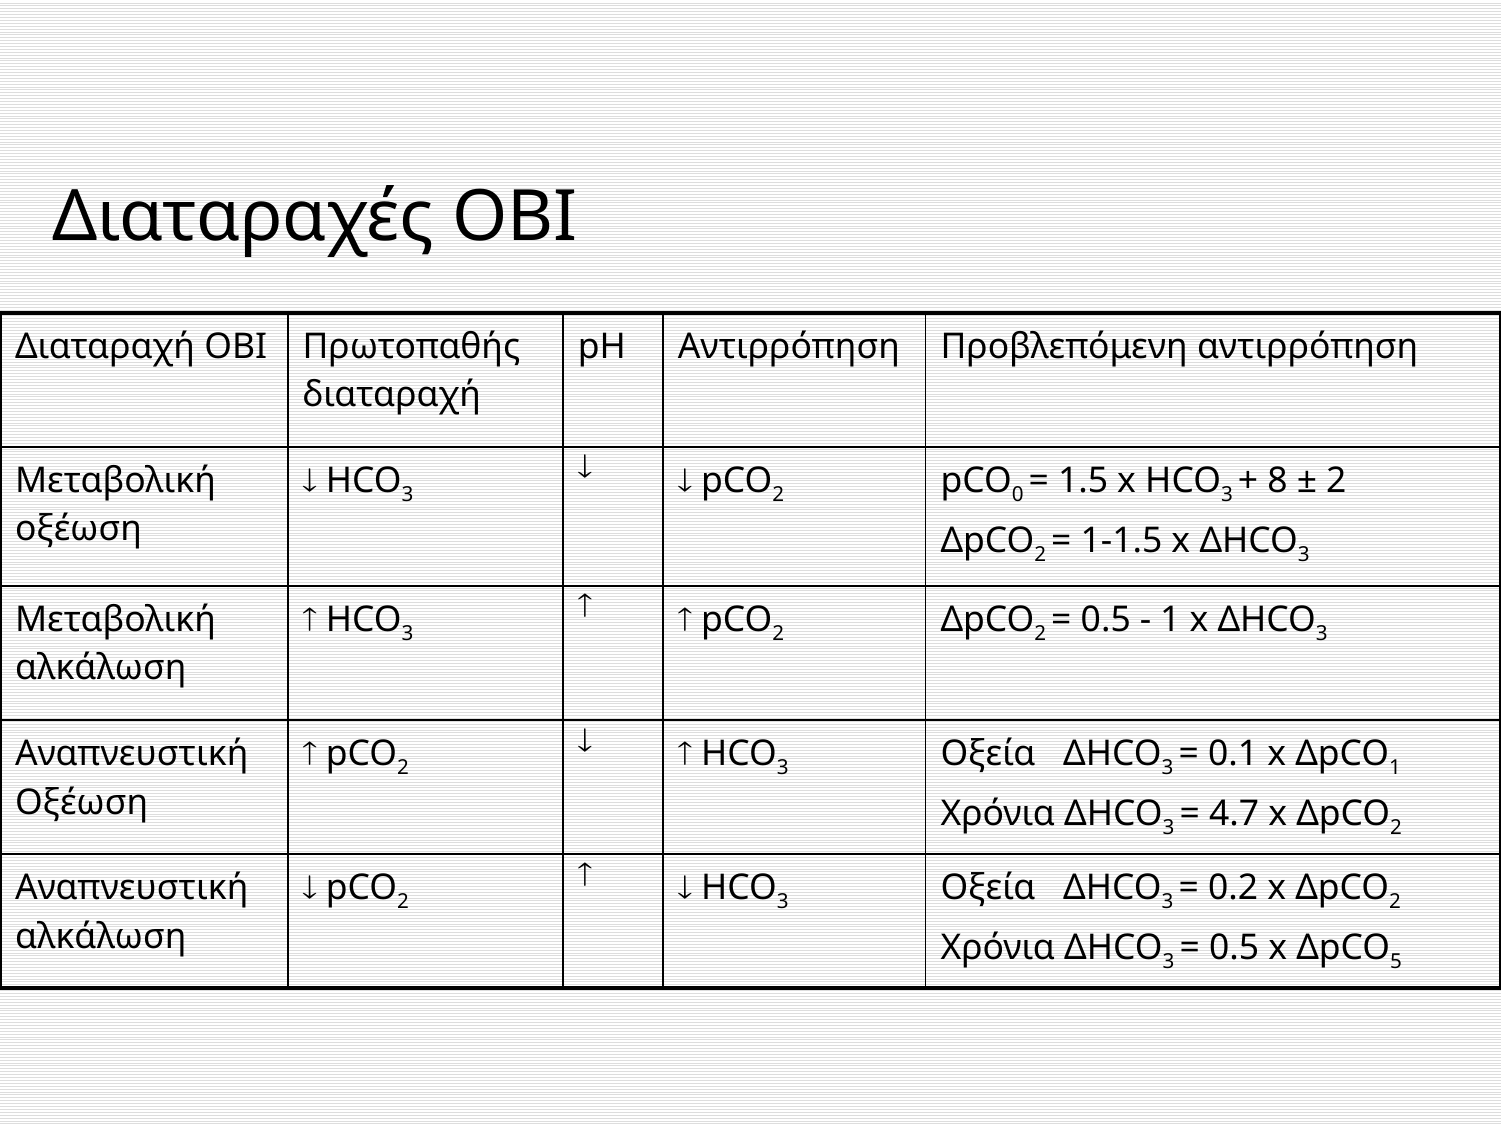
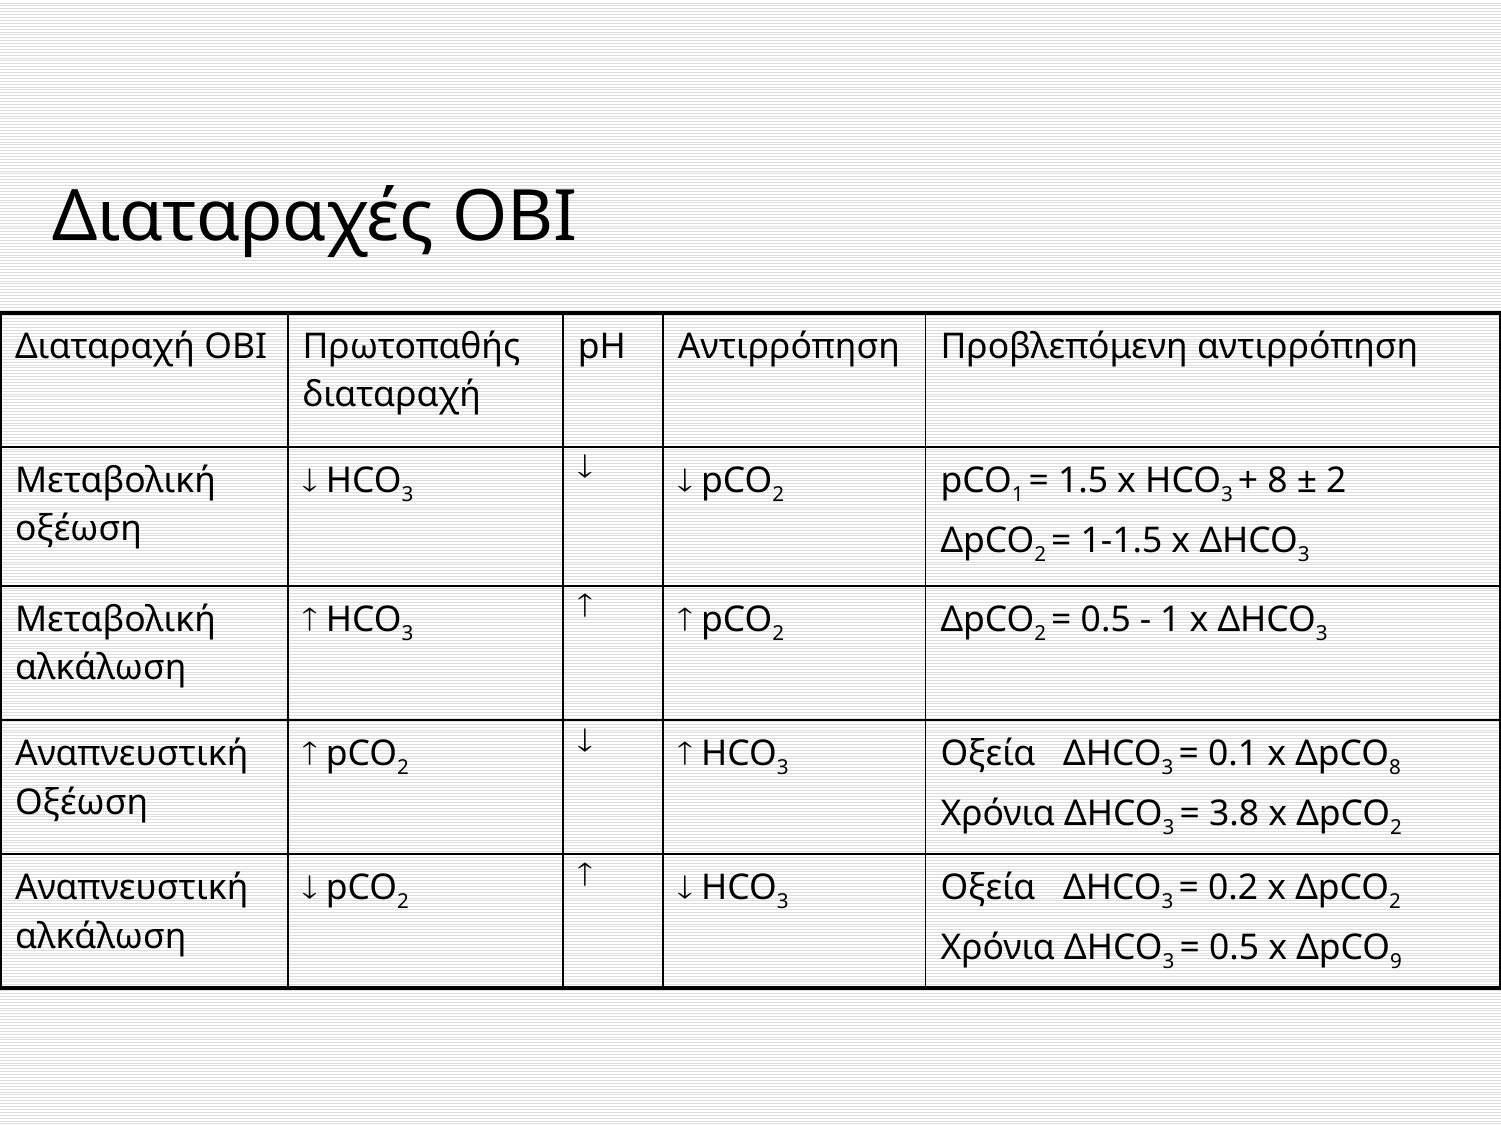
0 at (1018, 494): 0 -> 1
1 at (1395, 768): 1 -> 8
4.7: 4.7 -> 3.8
5: 5 -> 9
